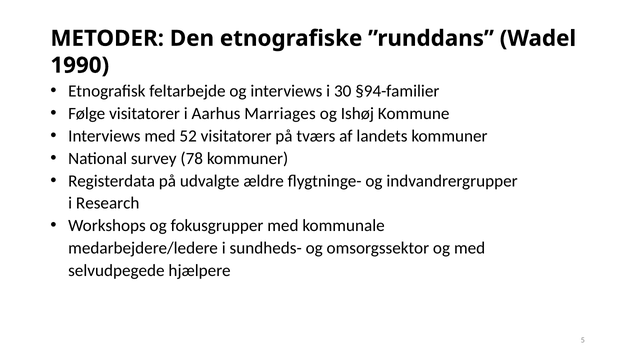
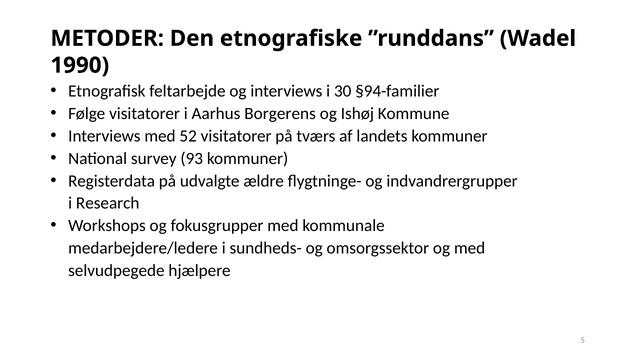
Marriages: Marriages -> Borgerens
78: 78 -> 93
